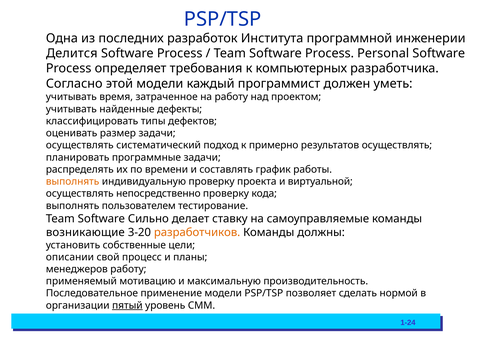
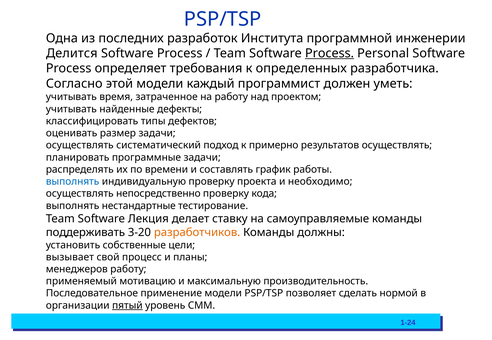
Process at (330, 53) underline: none -> present
компьютерных: компьютерных -> определенных
выполнять at (73, 182) colour: orange -> blue
виртуальной: виртуальной -> необходимо
пользователем: пользователем -> нестандартные
Сильно: Сильно -> Лекция
возникающие: возникающие -> поддерживать
описании: описании -> вызывает
